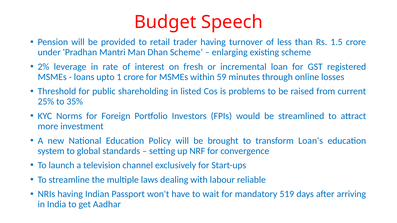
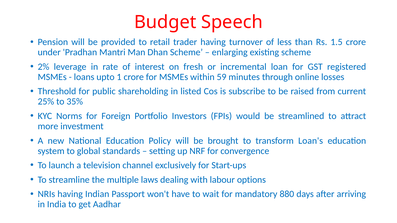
problems: problems -> subscribe
reliable: reliable -> options
519: 519 -> 880
